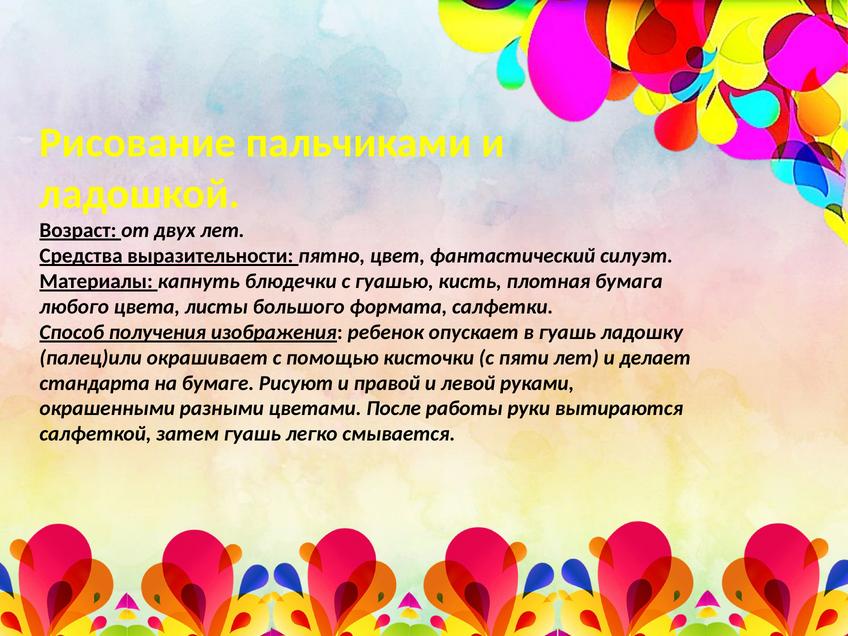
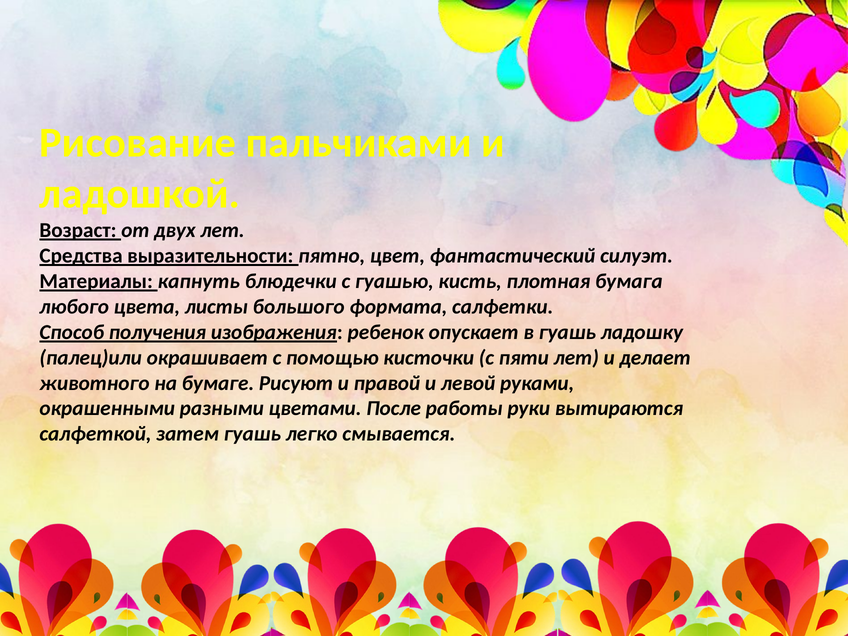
стандарта: стандарта -> животного
